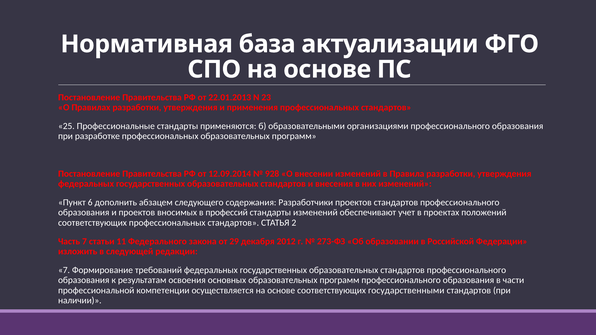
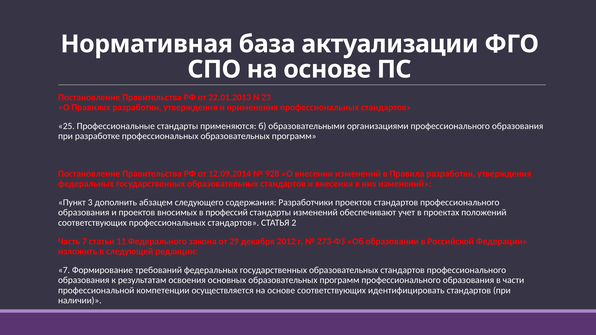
6: 6 -> 3
государственными: государственными -> идентифицировать
